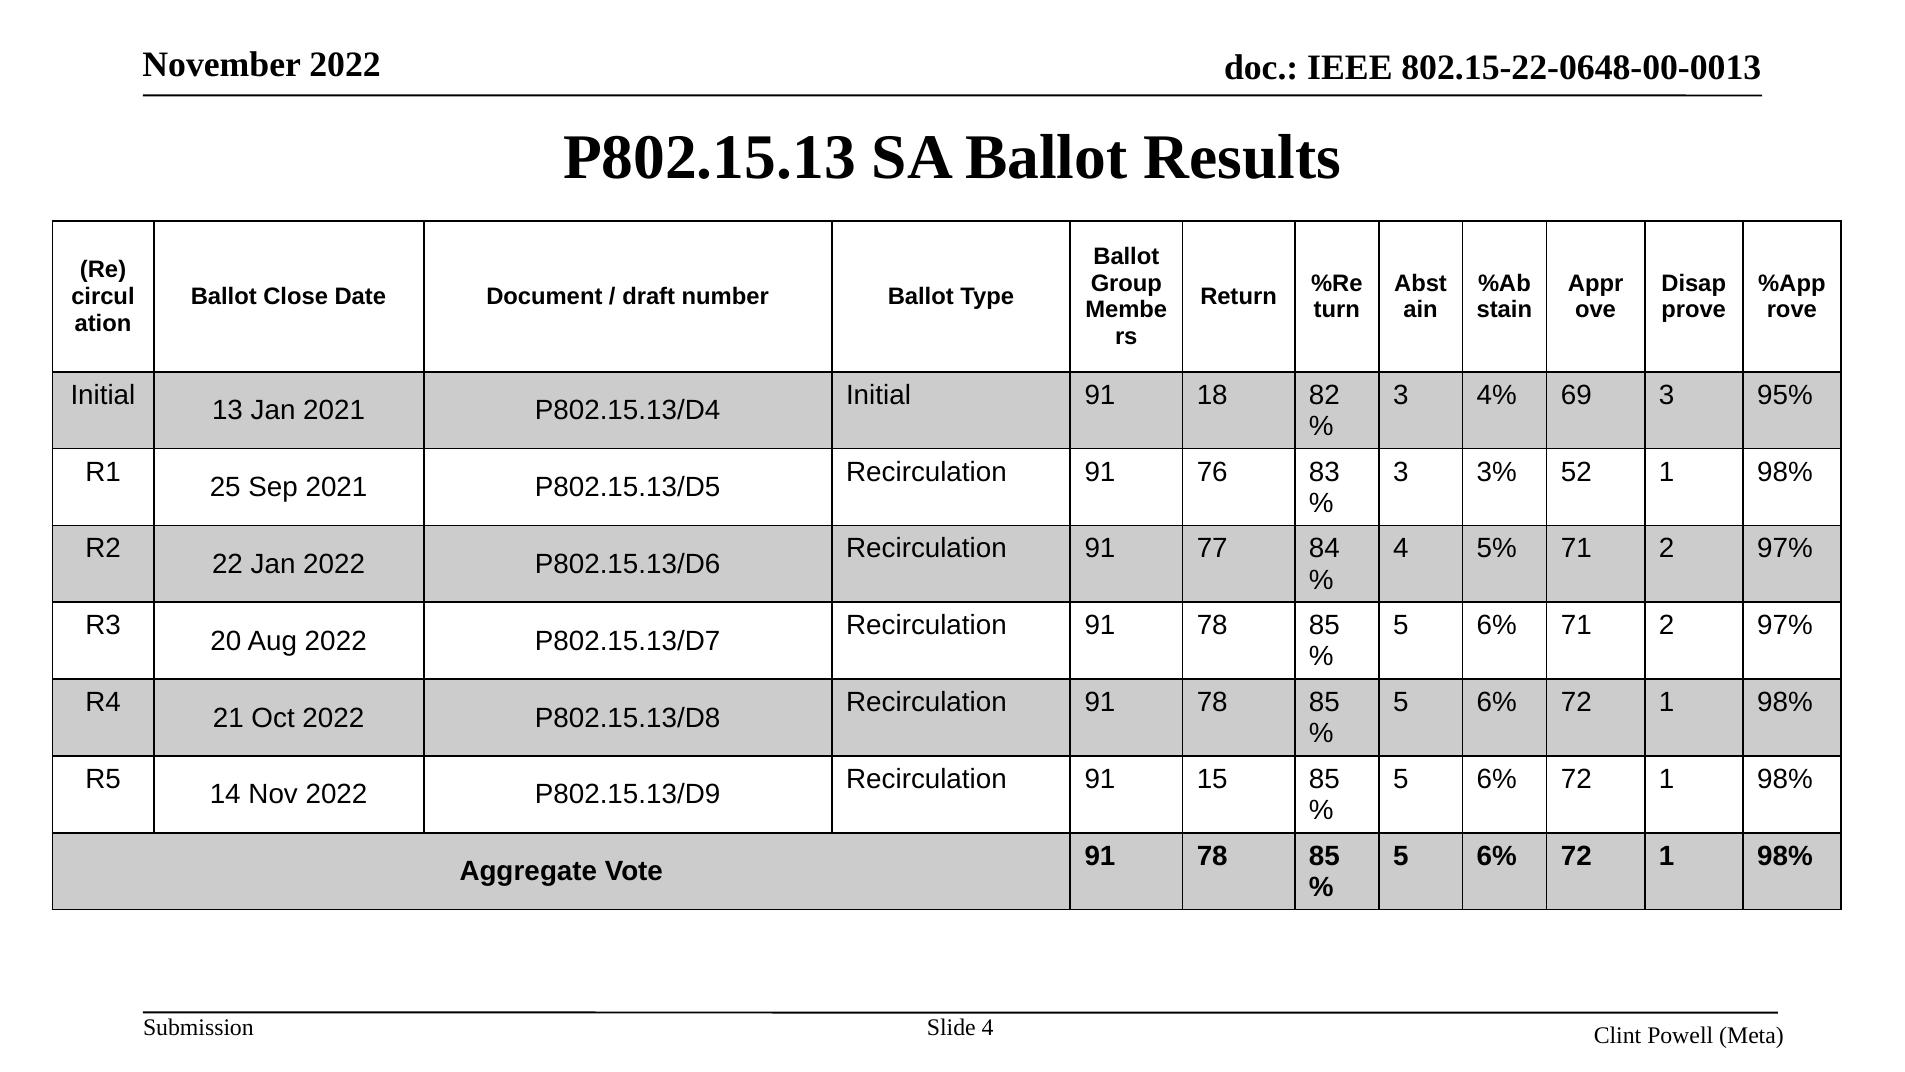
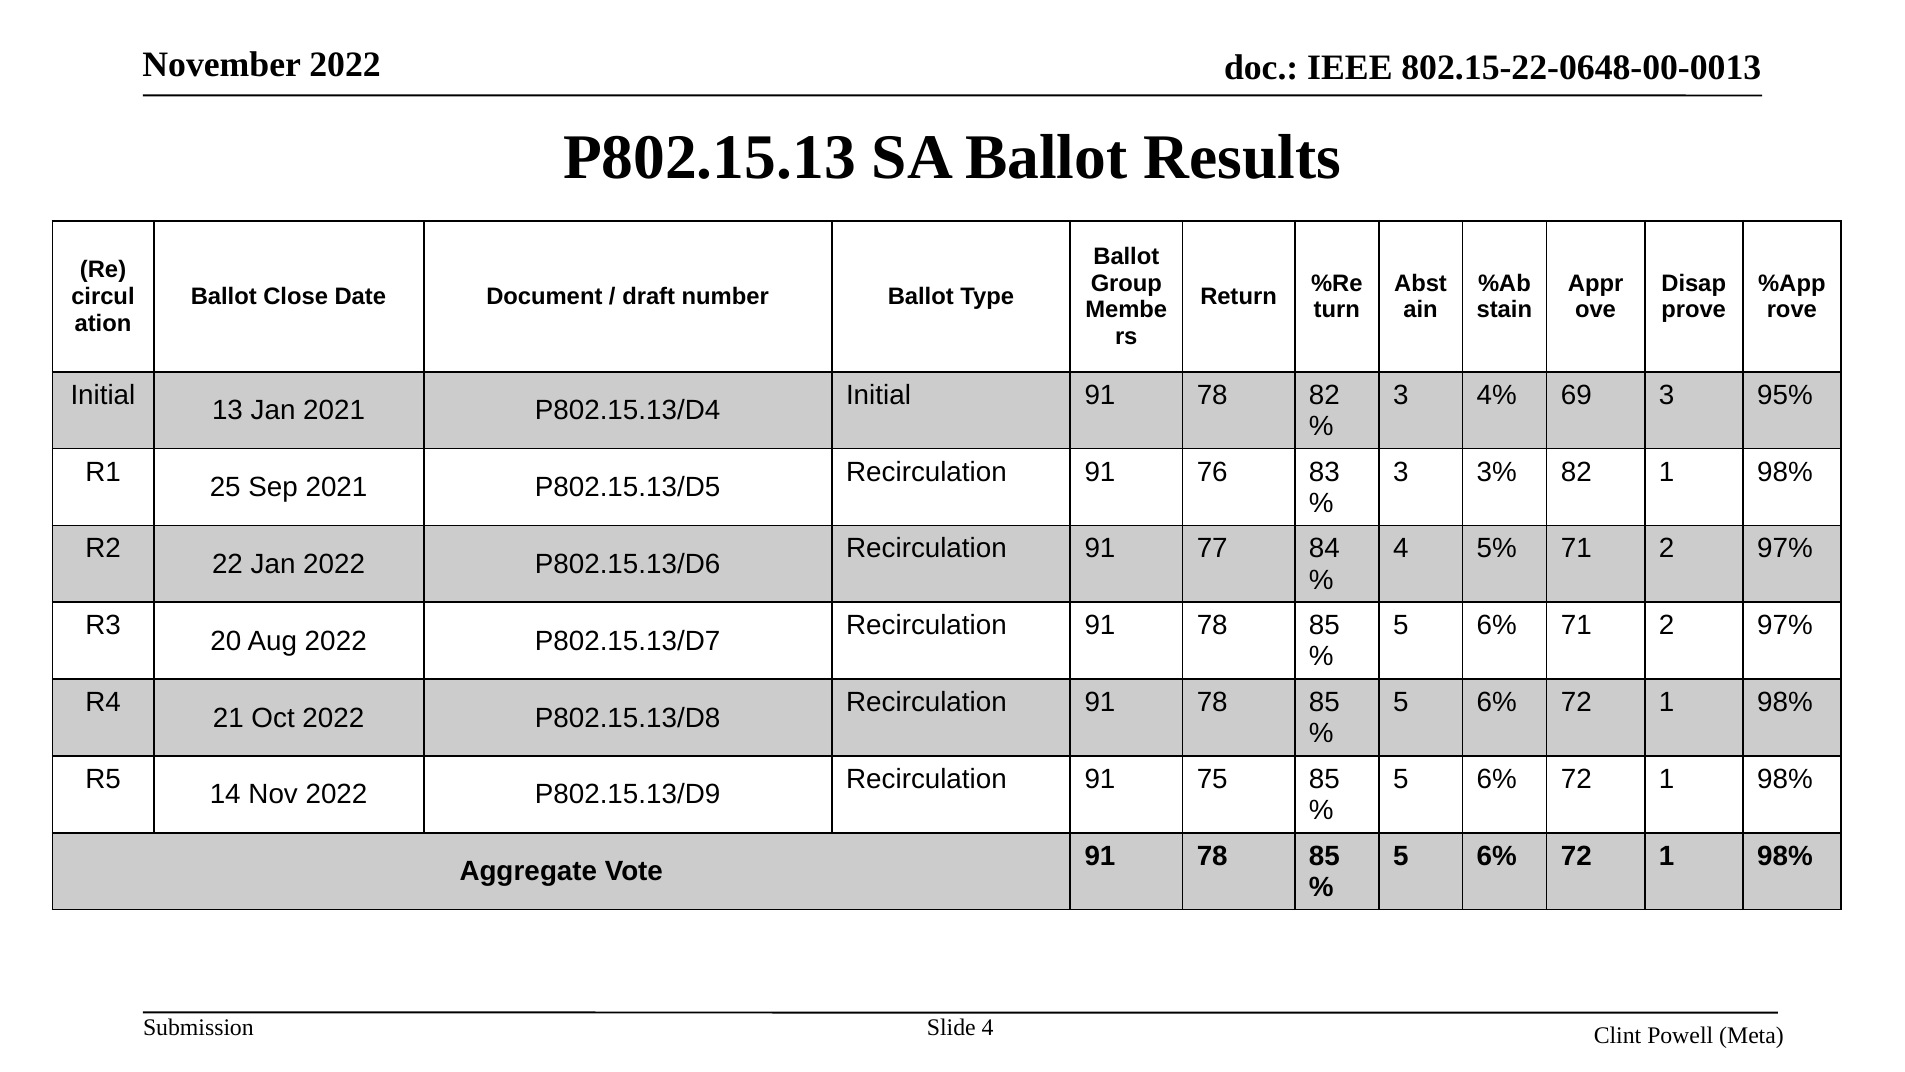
Initial 91 18: 18 -> 78
3% 52: 52 -> 82
15: 15 -> 75
